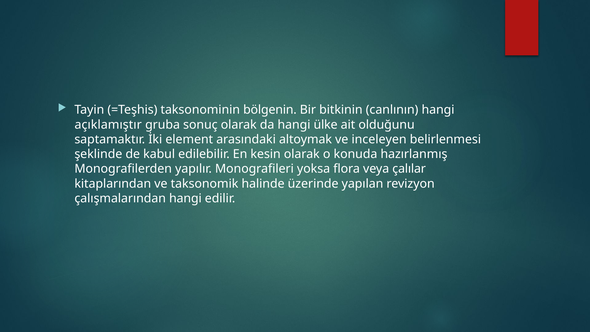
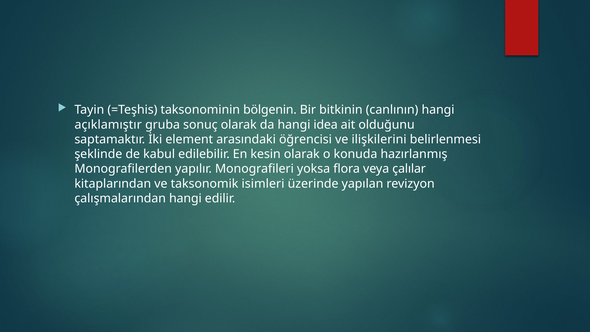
ülke: ülke -> idea
altoymak: altoymak -> öğrencisi
inceleyen: inceleyen -> ilişkilerini
halinde: halinde -> isimleri
